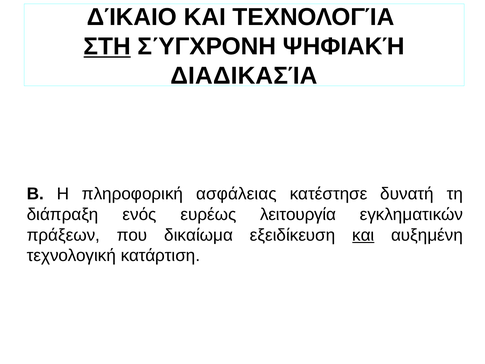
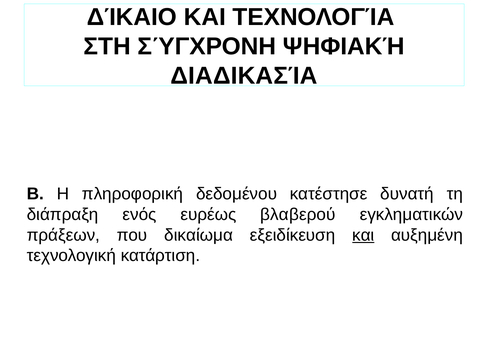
ΣΤΗ underline: present -> none
ασφάλειας: ασφάλειας -> δεδομένου
λειτουργία: λειτουργία -> βλαβερού
